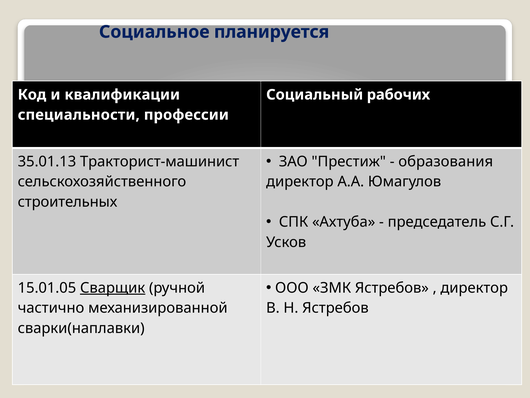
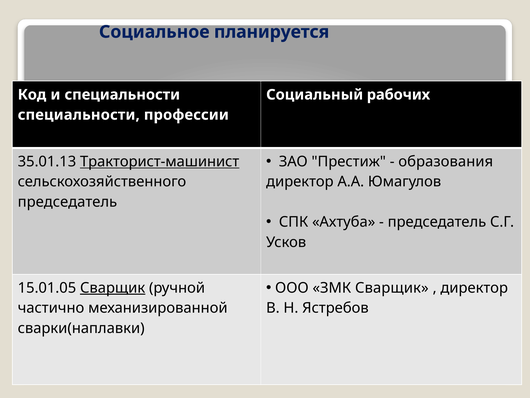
и квалификации: квалификации -> специальности
Тракторист-машинист underline: none -> present
строительных at (68, 202): строительных -> председатель
ЗМК Ястребов: Ястребов -> Сварщик
